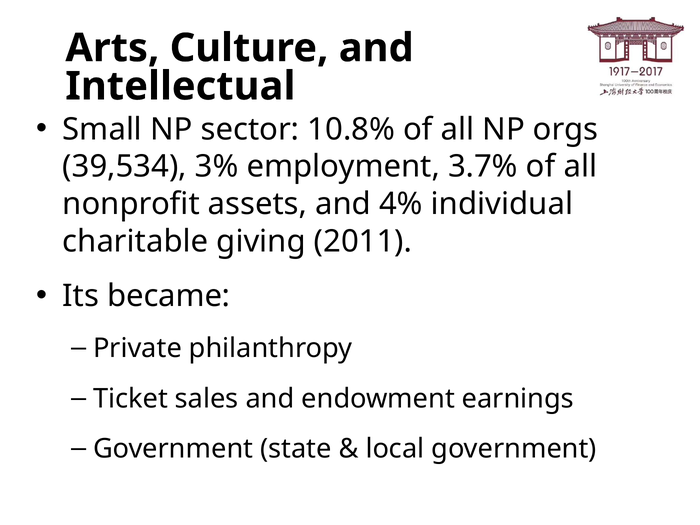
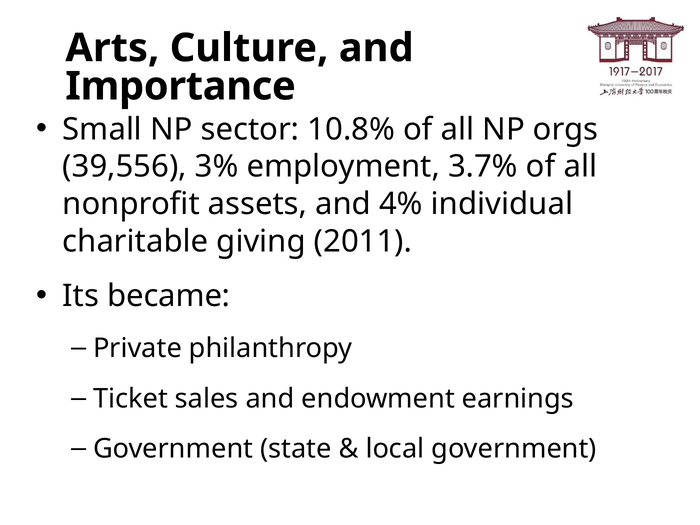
Intellectual: Intellectual -> Importance
39,534: 39,534 -> 39,556
